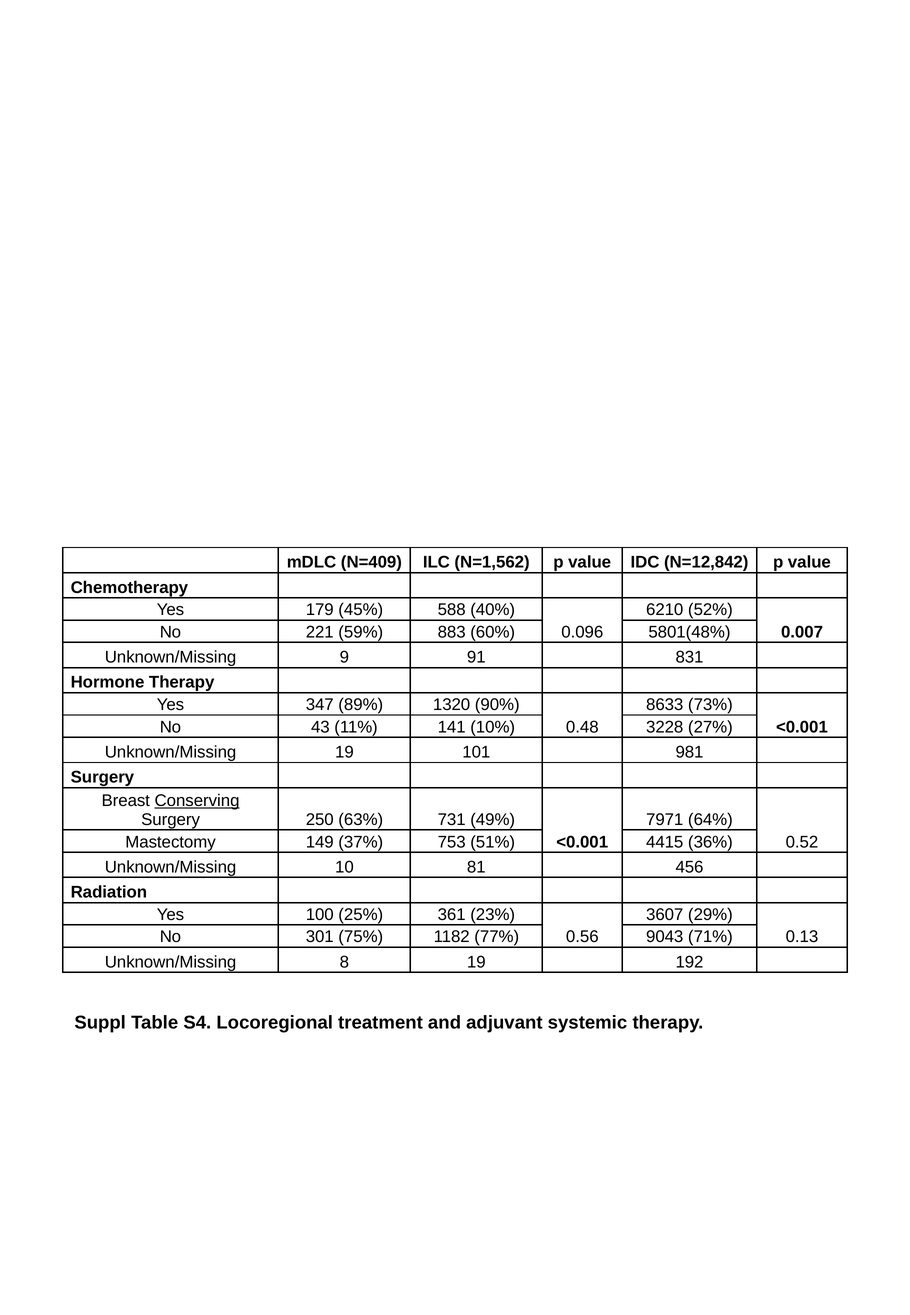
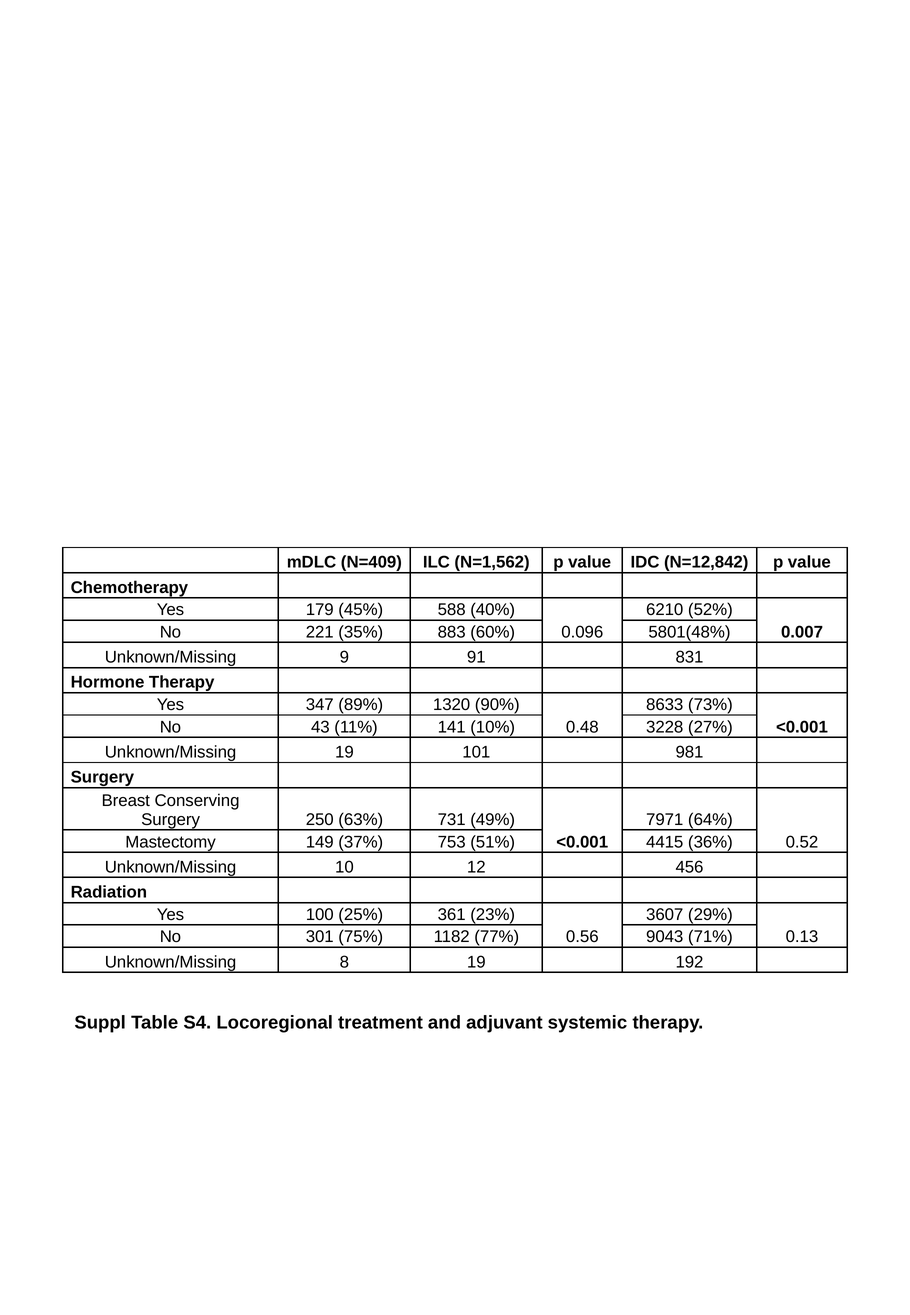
59%: 59% -> 35%
Conserving underline: present -> none
81: 81 -> 12
